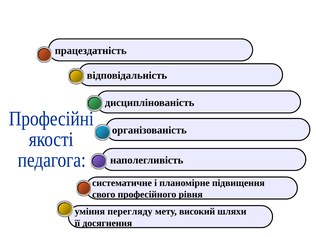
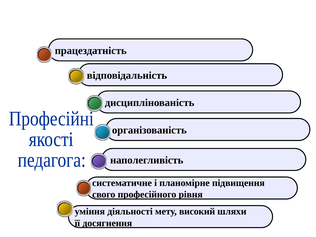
перегляду: перегляду -> діяльності
